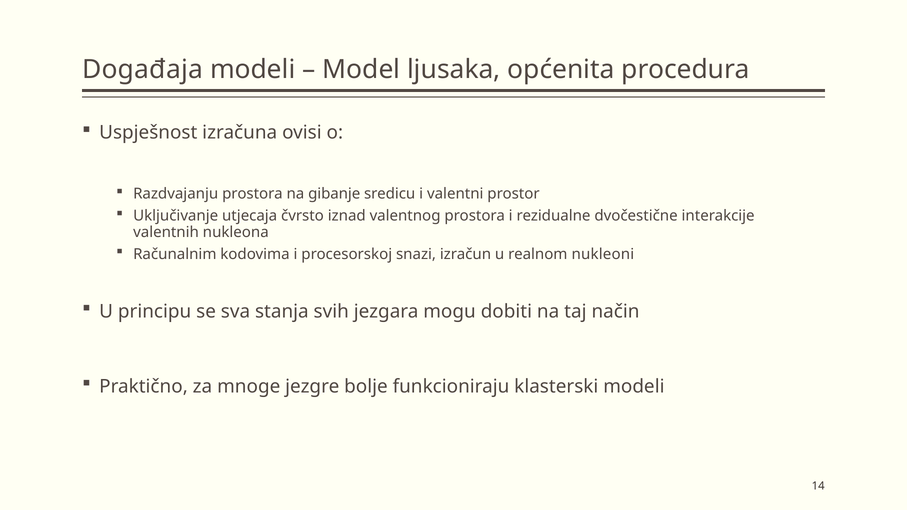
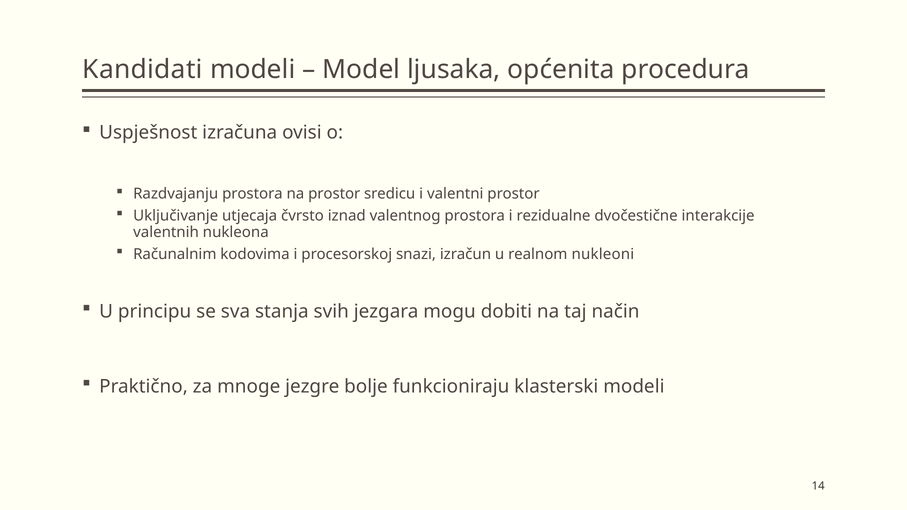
Događaja: Događaja -> Kandidati
na gibanje: gibanje -> prostor
